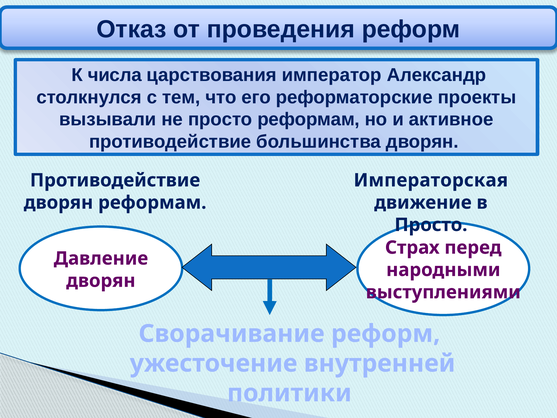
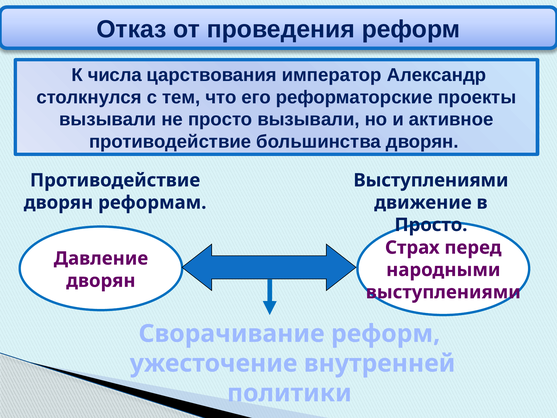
просто реформам: реформам -> вызывали
Императорская at (431, 180): Императорская -> Выступлениями
